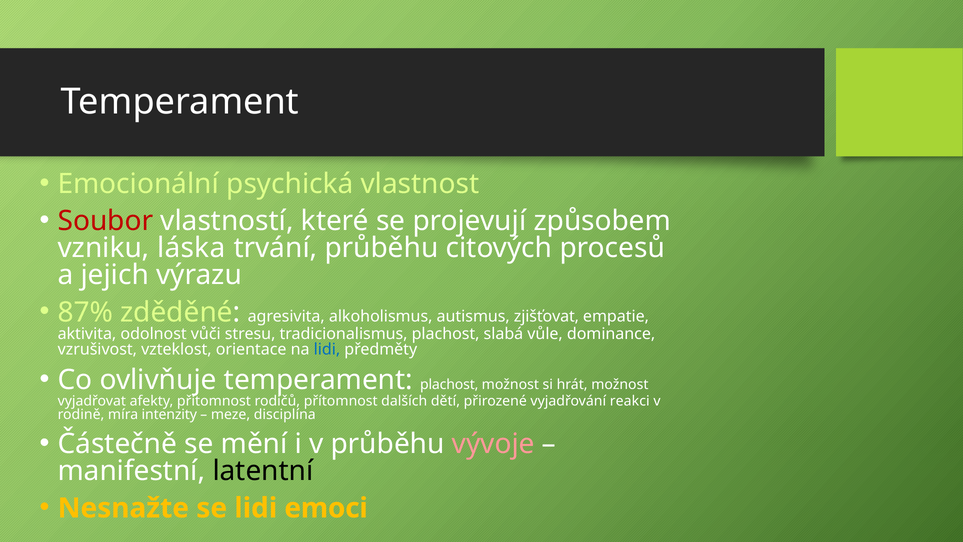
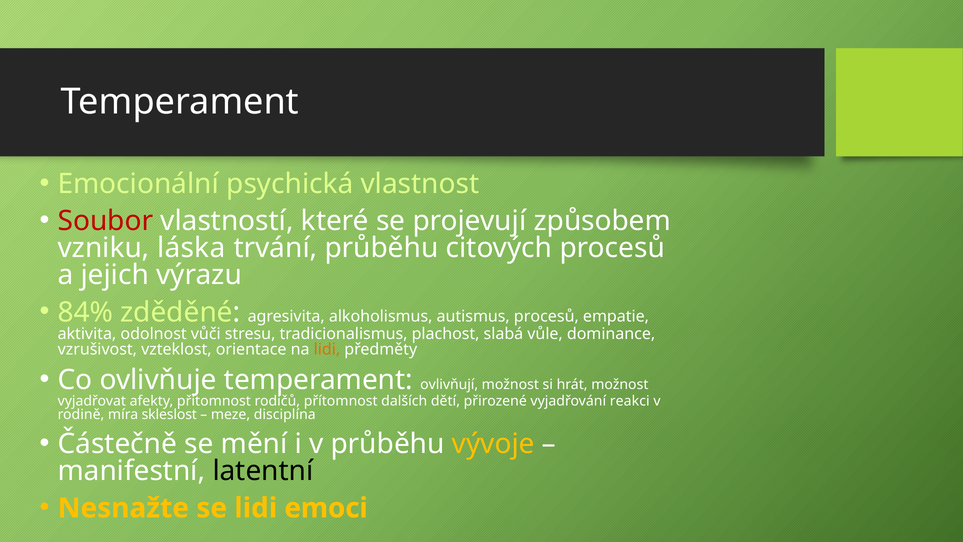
87%: 87% -> 84%
autismus zjišťovat: zjišťovat -> procesů
lidi at (327, 349) colour: blue -> orange
temperament plachost: plachost -> ovlivňují
intenzity: intenzity -> skleslost
vývoje colour: pink -> yellow
